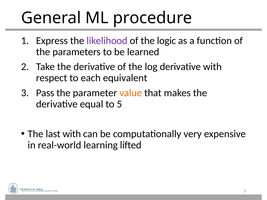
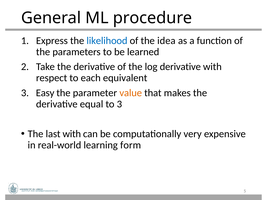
likelihood colour: purple -> blue
logic: logic -> idea
Pass: Pass -> Easy
to 5: 5 -> 3
lifted: lifted -> form
